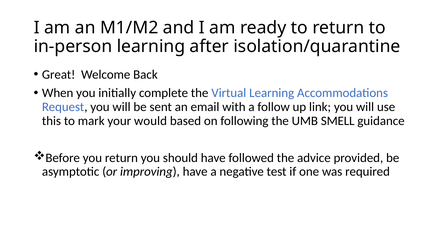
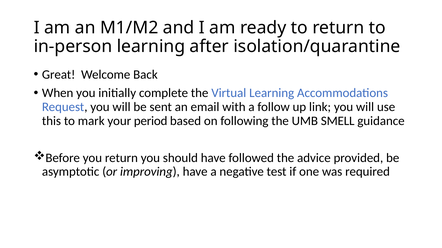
would: would -> period
